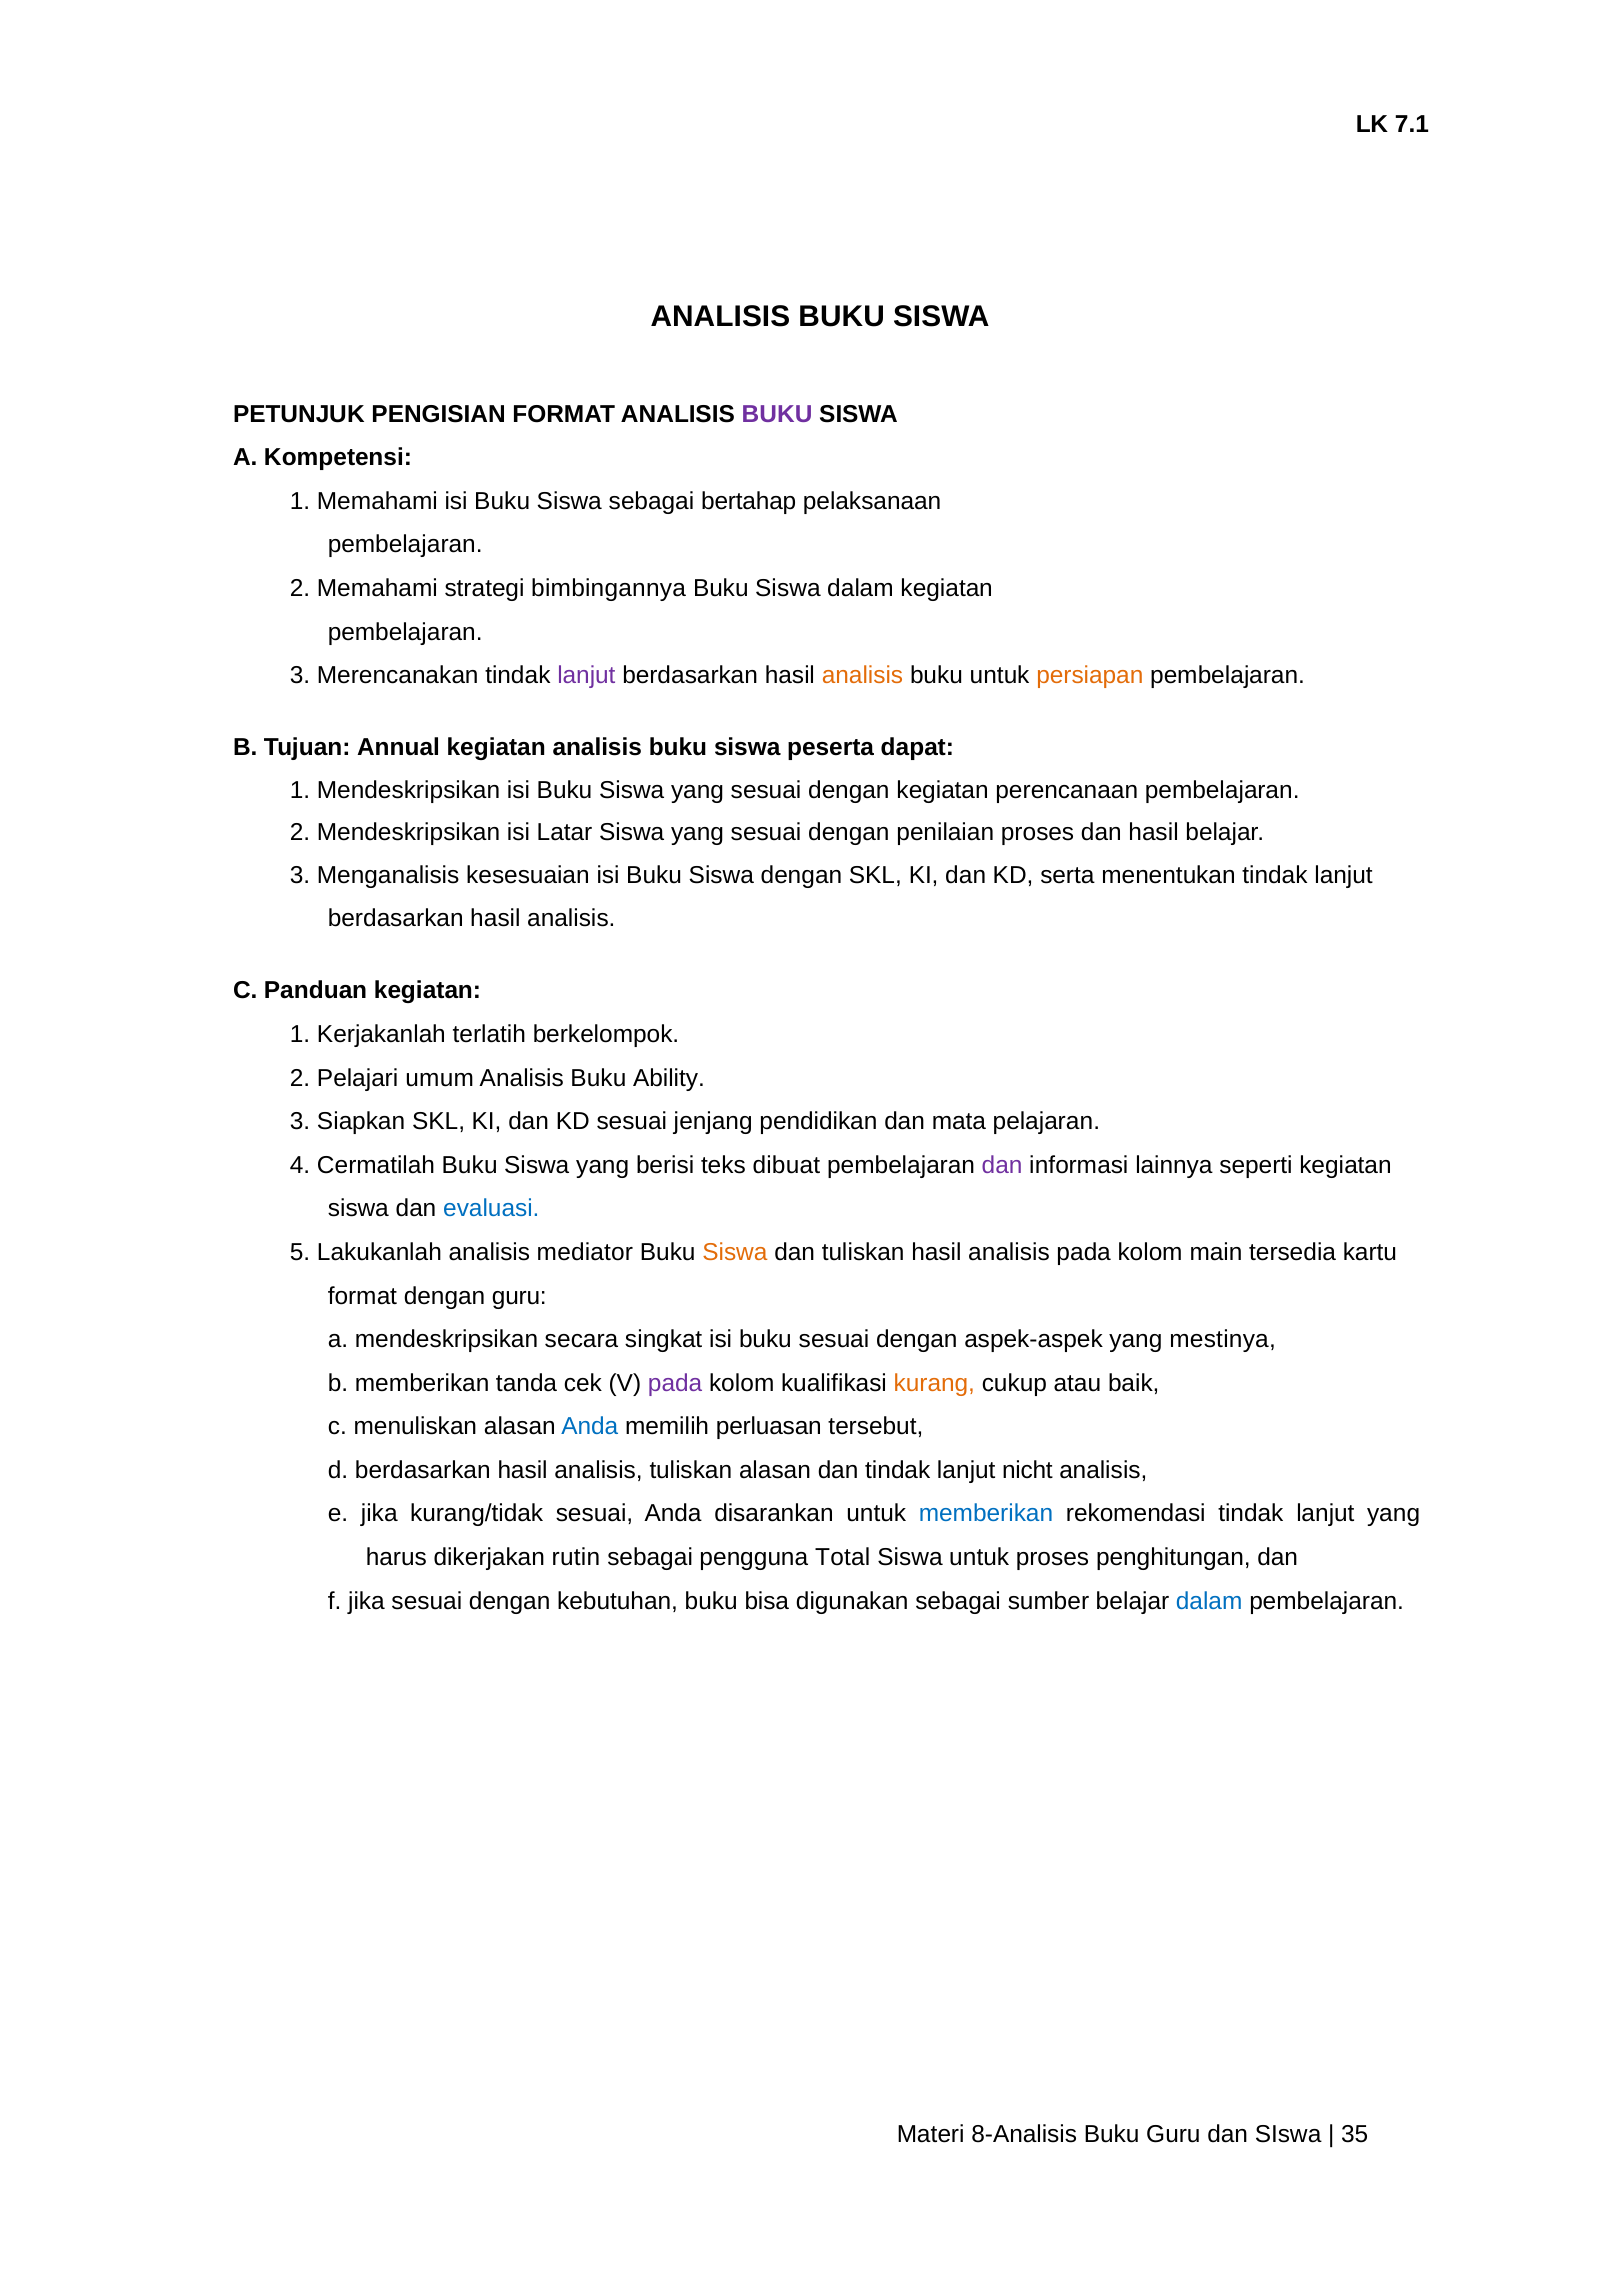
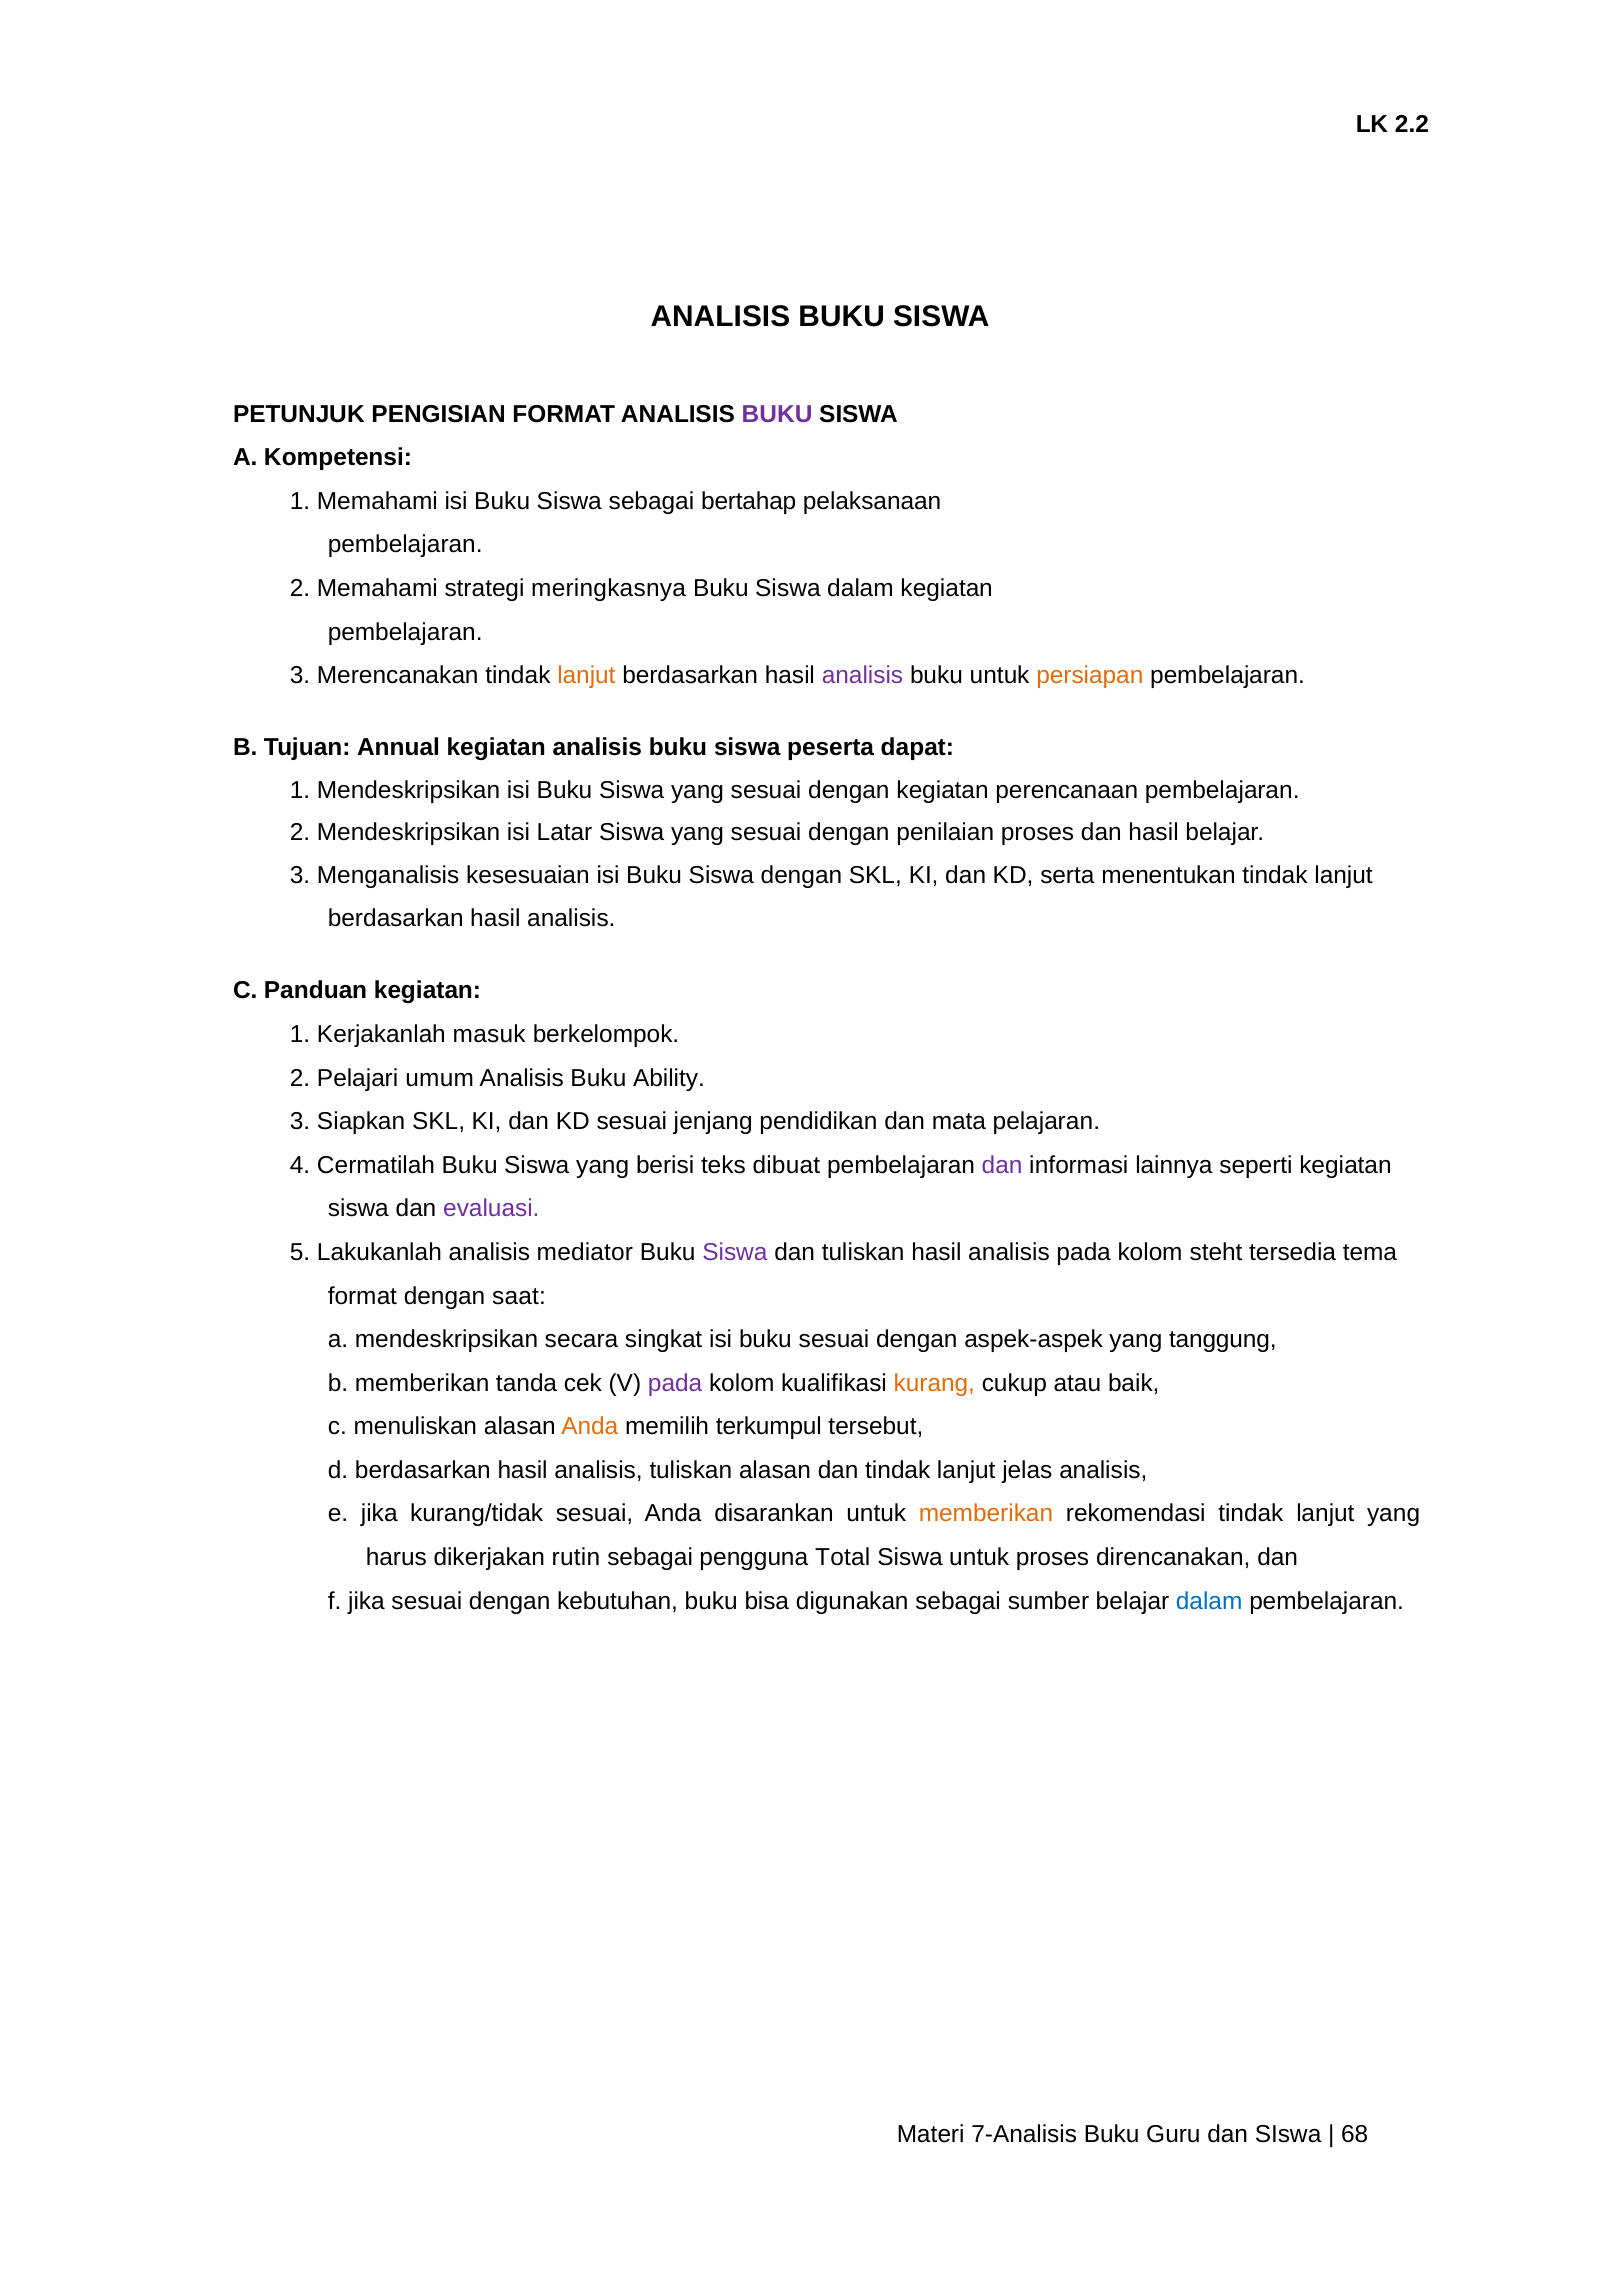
7.1: 7.1 -> 2.2
bimbingannya: bimbingannya -> meringkasnya
lanjut at (586, 676) colour: purple -> orange
analisis at (862, 676) colour: orange -> purple
terlatih: terlatih -> masuk
evaluasi colour: blue -> purple
Siswa at (735, 1252) colour: orange -> purple
main: main -> steht
kartu: kartu -> tema
dengan guru: guru -> saat
mestinya: mestinya -> tanggung
Anda at (590, 1427) colour: blue -> orange
perluasan: perluasan -> terkumpul
nicht: nicht -> jelas
memberikan at (986, 1514) colour: blue -> orange
penghitungan: penghitungan -> direncanakan
8-Analisis: 8-Analisis -> 7-Analisis
35: 35 -> 68
